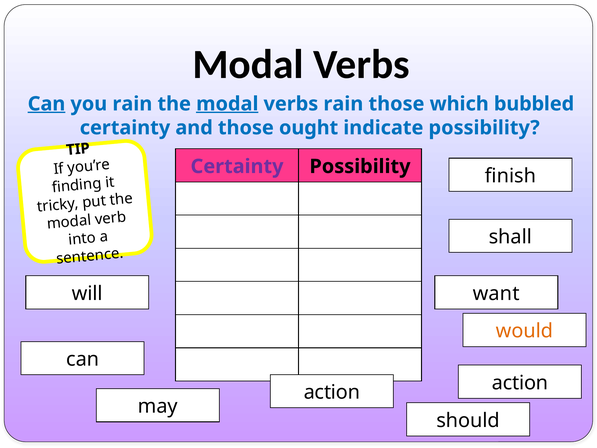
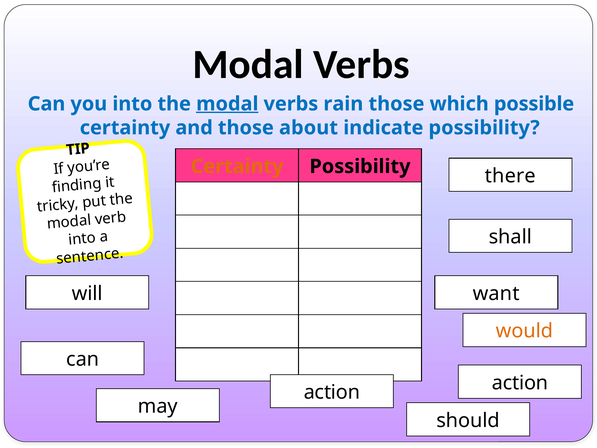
Can at (46, 104) underline: present -> none
you rain: rain -> into
bubbled: bubbled -> possible
ought: ought -> about
Certainty at (237, 166) colour: purple -> orange
finish: finish -> there
